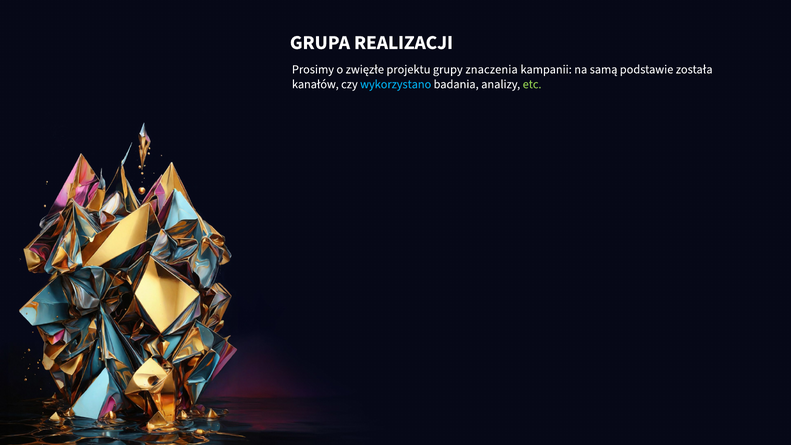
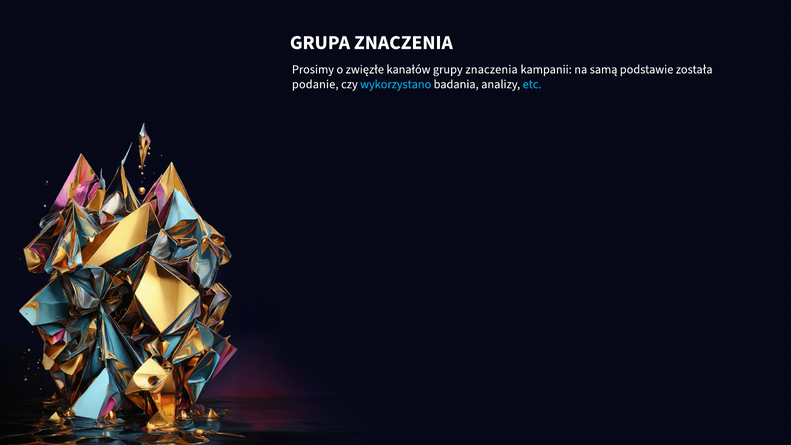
GRUPA REALIZACJI: REALIZACJI -> ZNACZENIA
projektu: projektu -> kanałów
kanałów: kanałów -> podanie
etc colour: light green -> light blue
